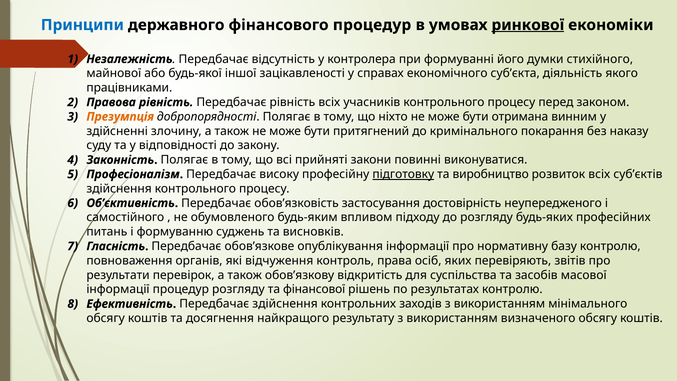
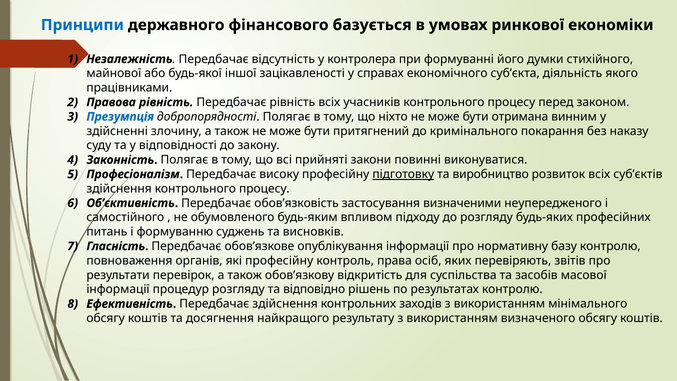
фінансового процедур: процедур -> базується
ринкової underline: present -> none
Презумпція colour: orange -> blue
достовірність: достовірність -> визначеними
які відчуження: відчуження -> професійну
фінансової: фінансової -> відповідно
